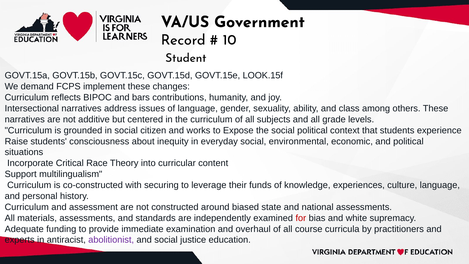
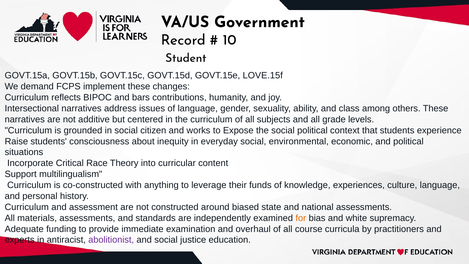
LOOK.15f: LOOK.15f -> LOVE.15f
securing: securing -> anything
for colour: red -> orange
